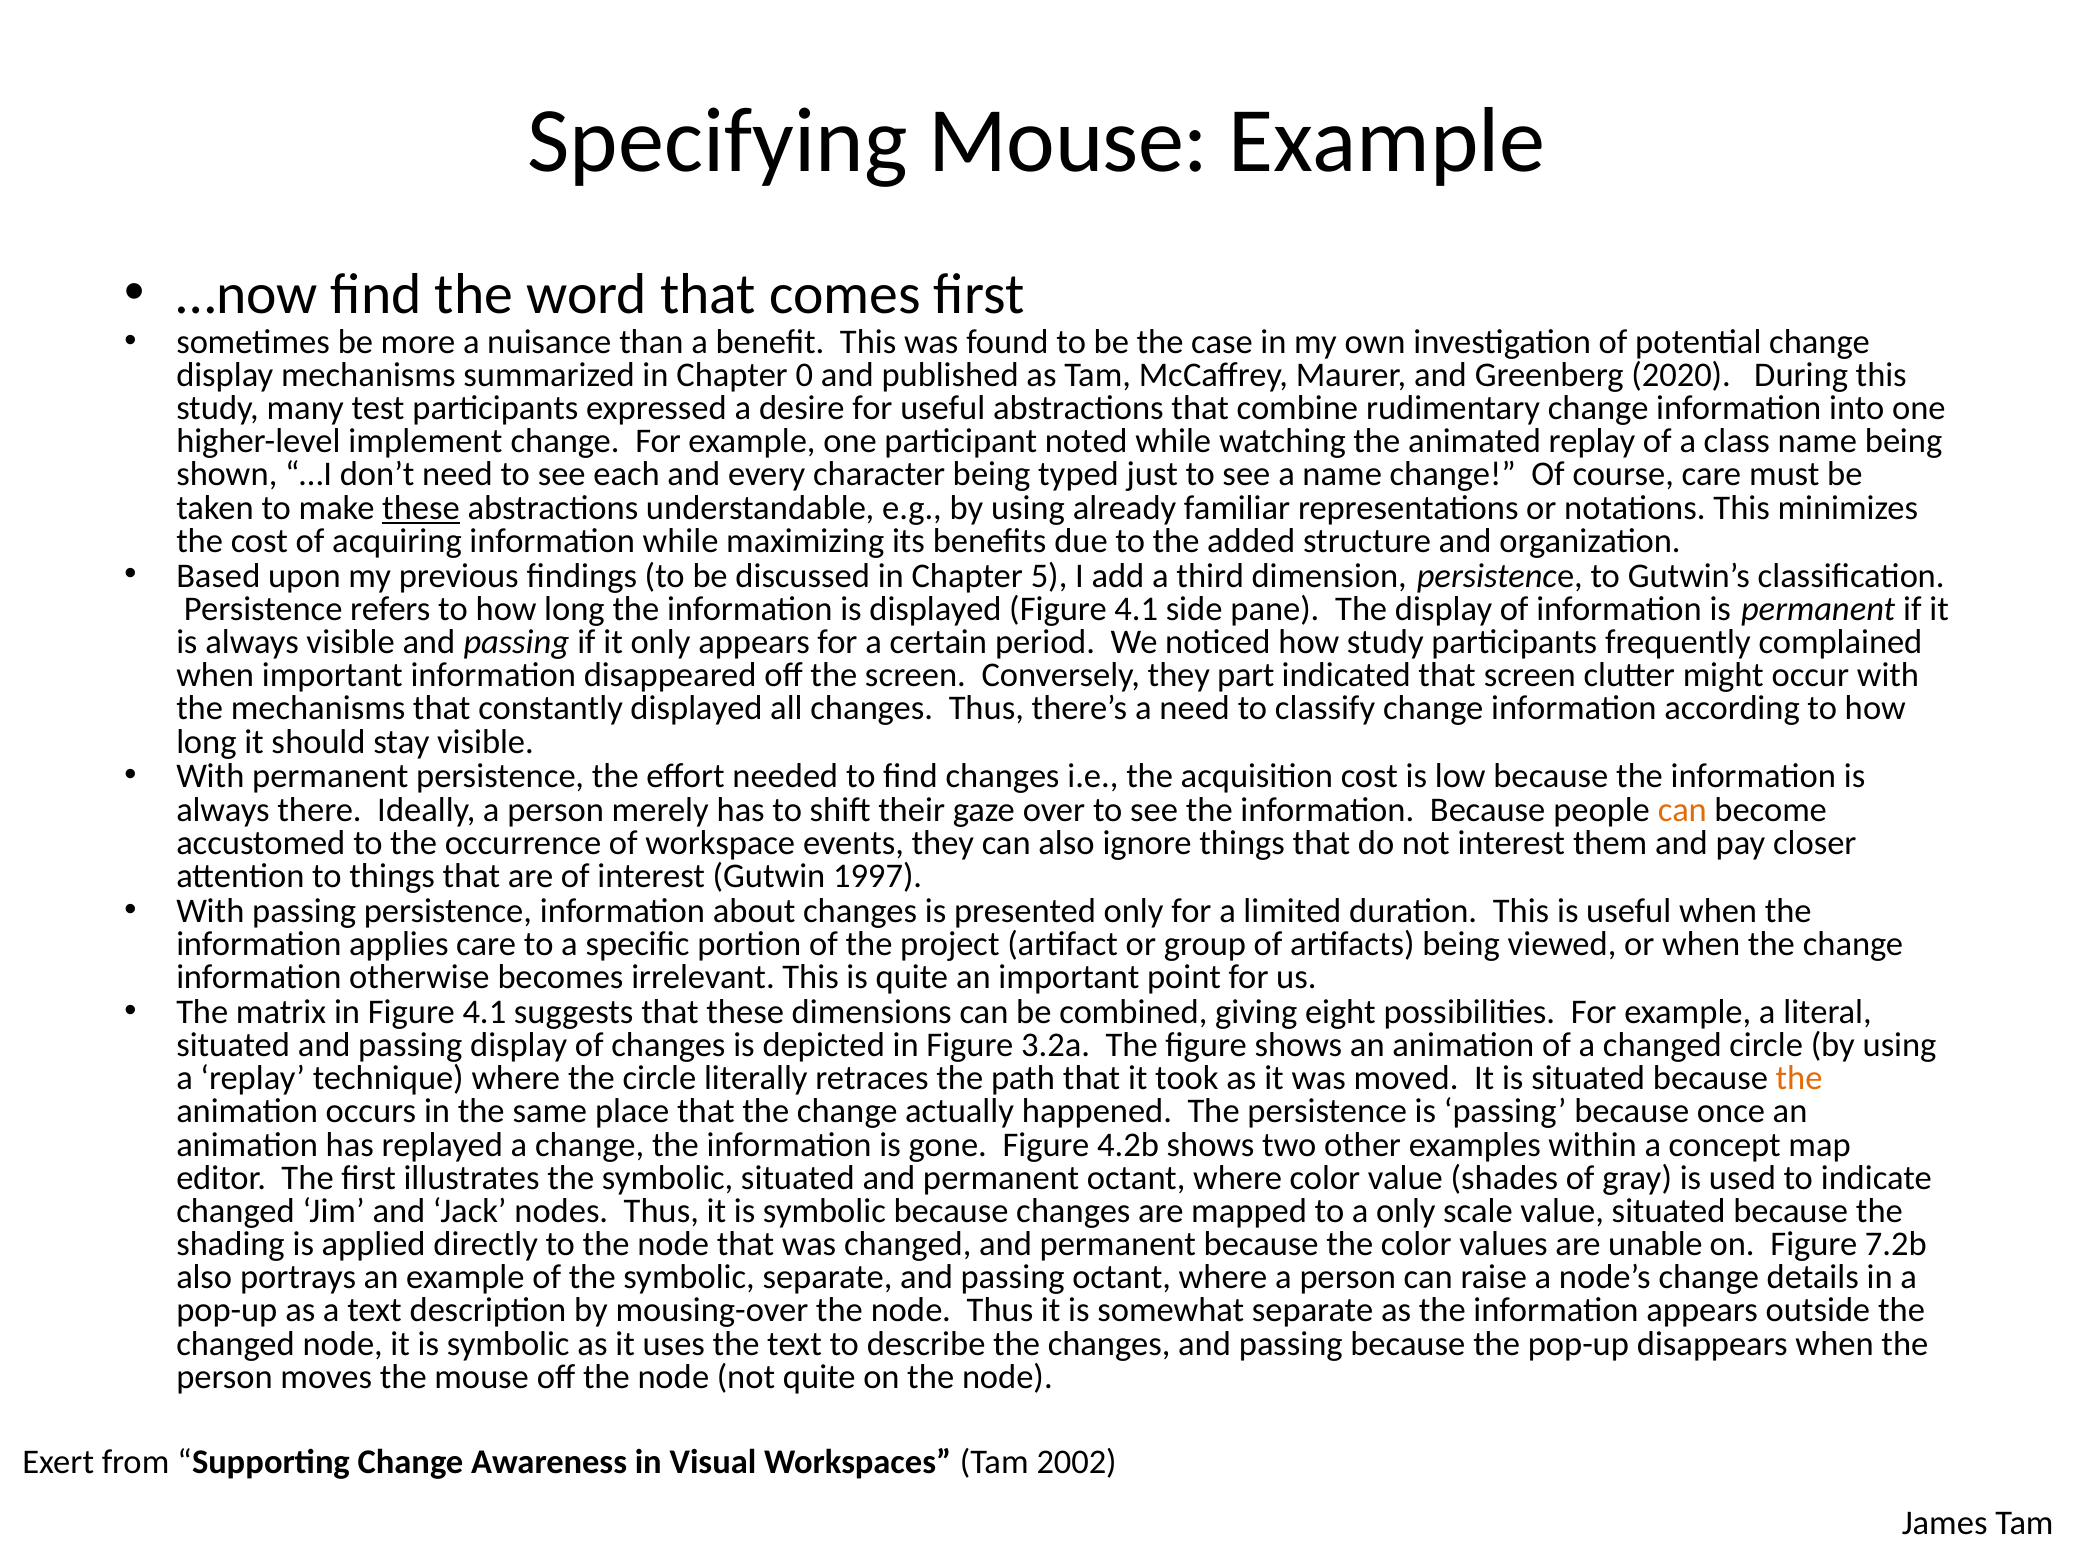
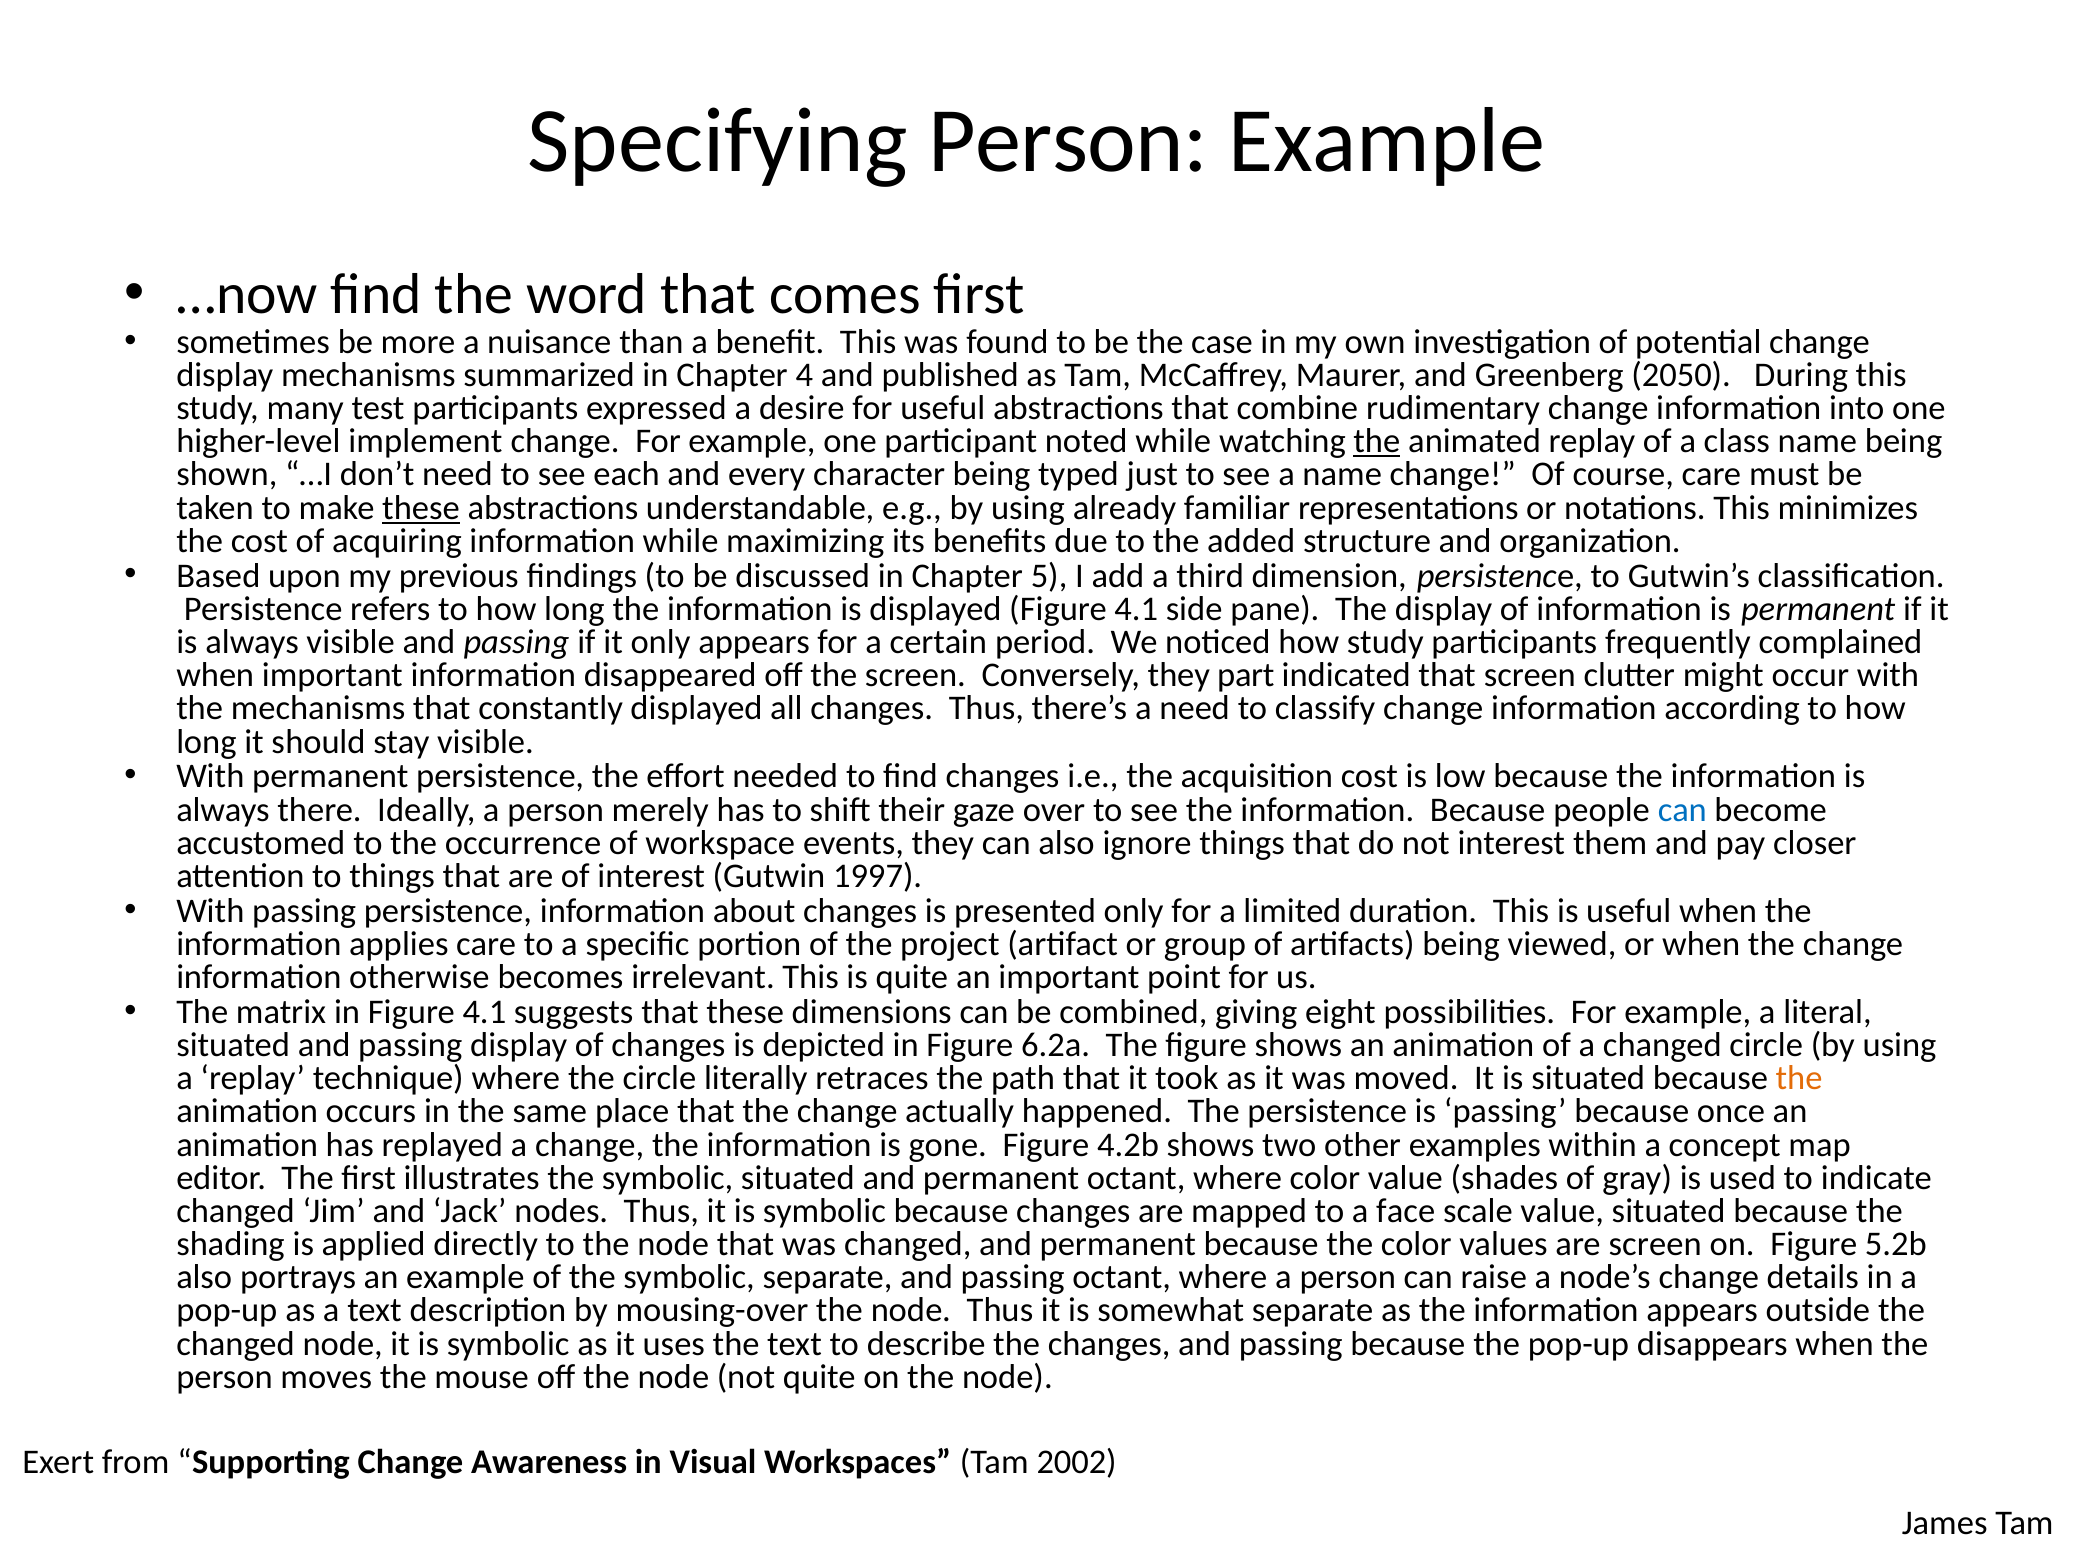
Specifying Mouse: Mouse -> Person
0: 0 -> 4
2020: 2020 -> 2050
the at (1377, 441) underline: none -> present
can at (1682, 809) colour: orange -> blue
3.2a: 3.2a -> 6.2a
a only: only -> face
are unable: unable -> screen
7.2b: 7.2b -> 5.2b
